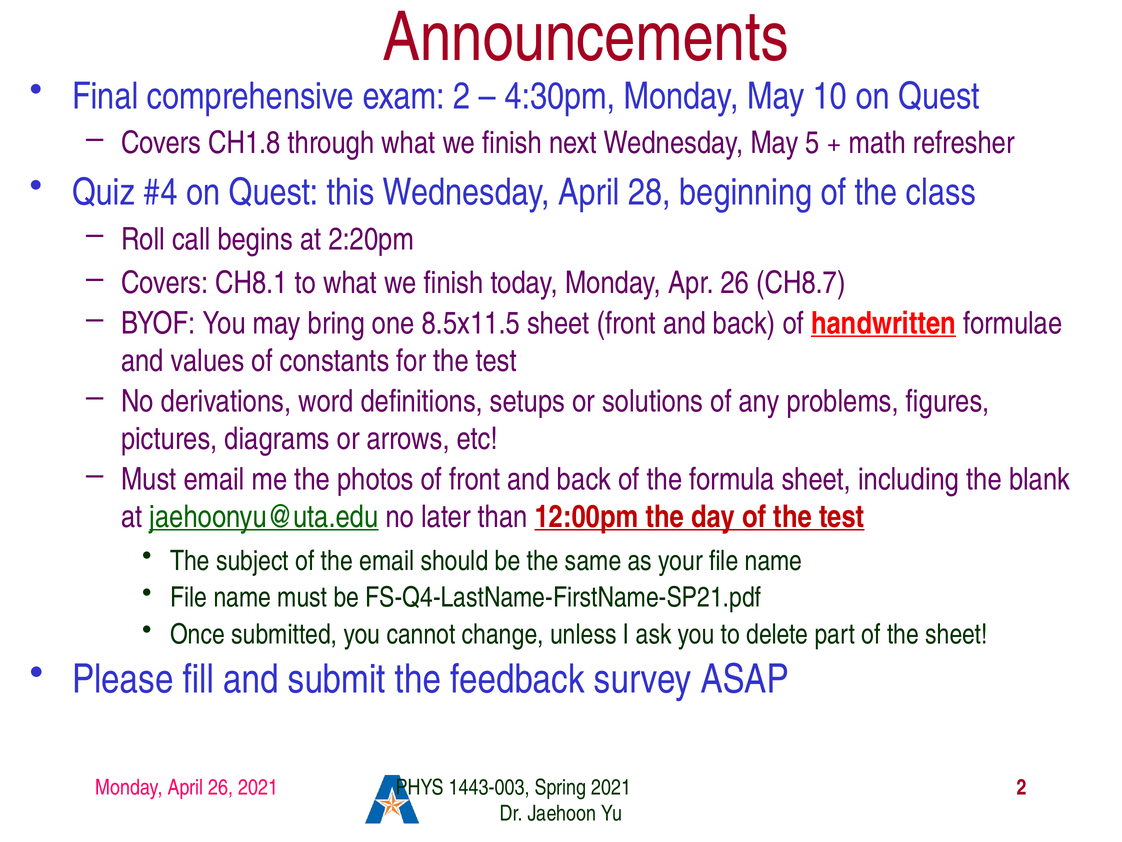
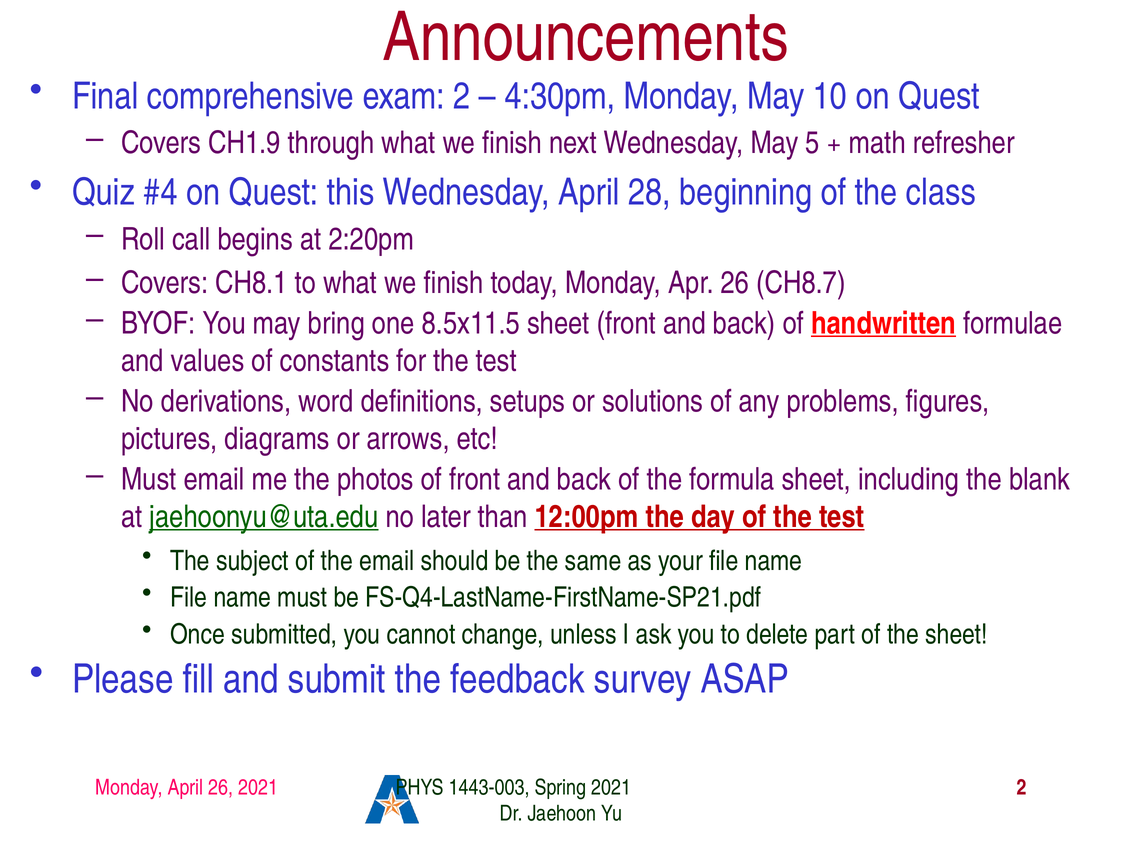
CH1.8: CH1.8 -> CH1.9
